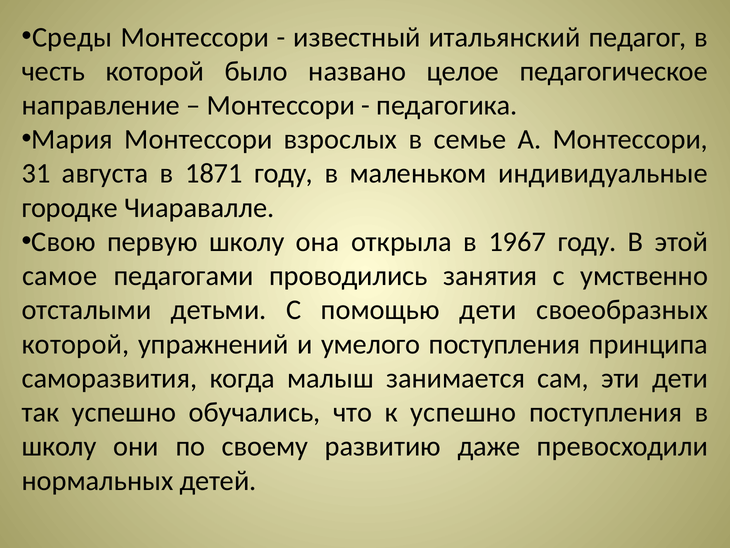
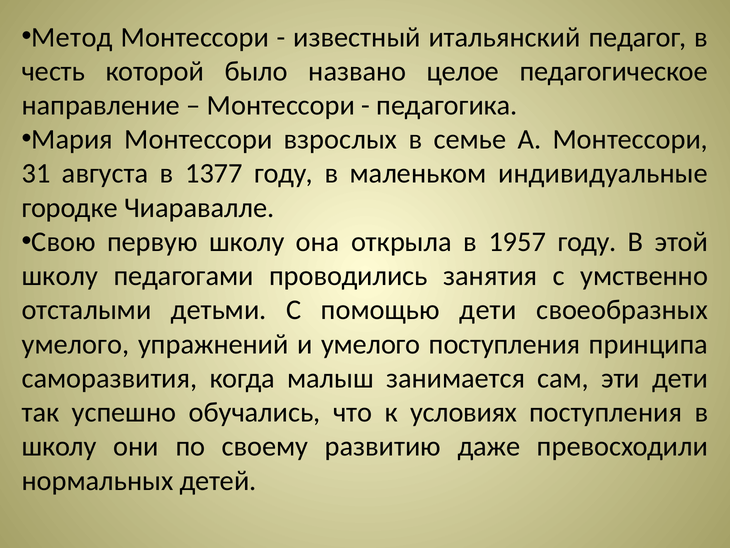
Среды: Среды -> Метод
1871: 1871 -> 1377
1967: 1967 -> 1957
самое at (60, 276): самое -> школу
которой at (75, 344): которой -> умелого
к успешно: успешно -> условиях
